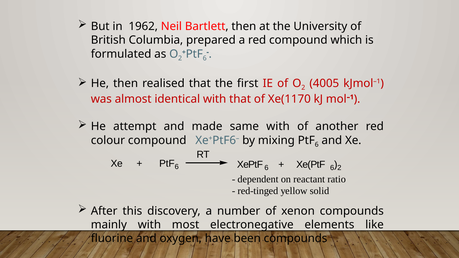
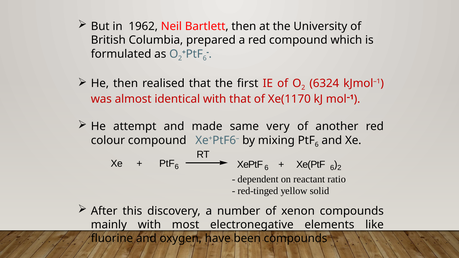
4005: 4005 -> 6324
same with: with -> very
